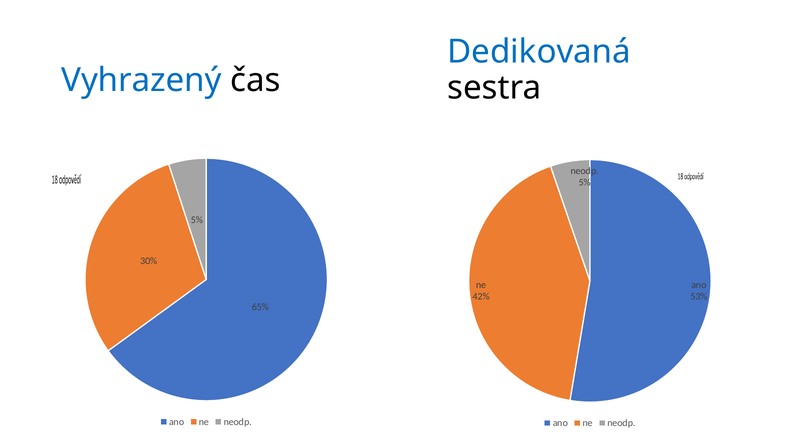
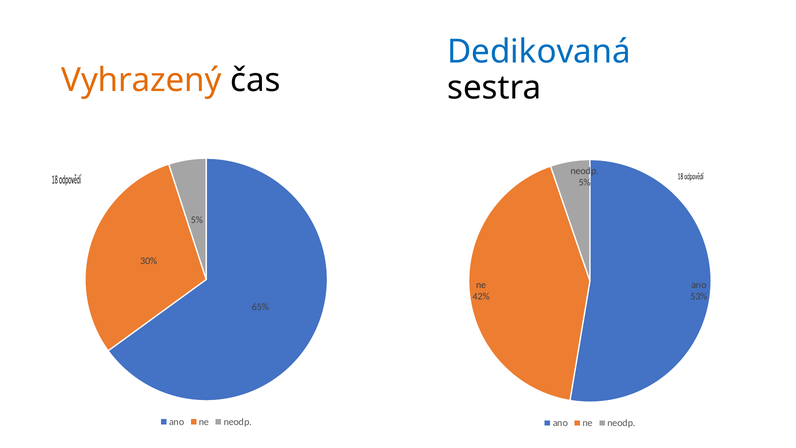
Vyhrazený colour: blue -> orange
